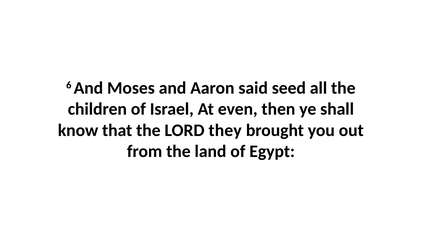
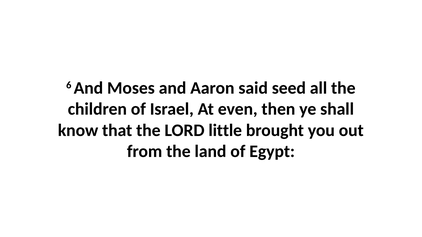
they: they -> little
